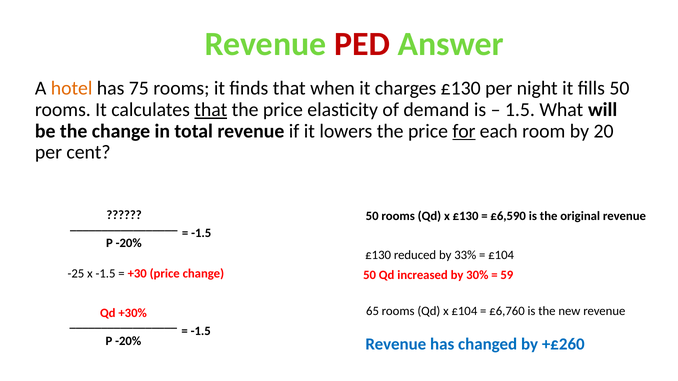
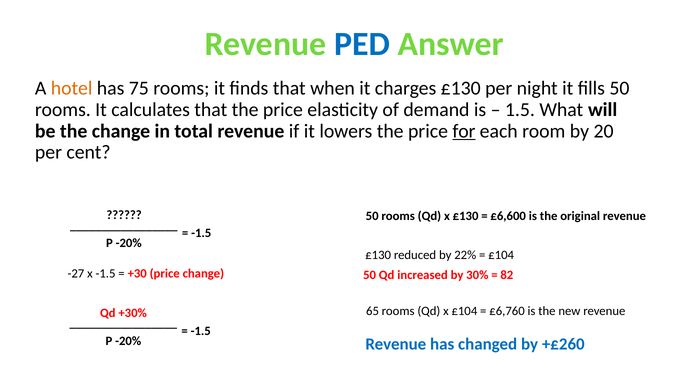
PED colour: red -> blue
that at (211, 110) underline: present -> none
£6,590: £6,590 -> £6,600
33%: 33% -> 22%
-25: -25 -> -27
59: 59 -> 82
